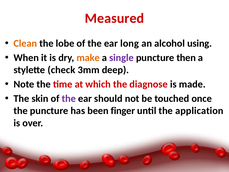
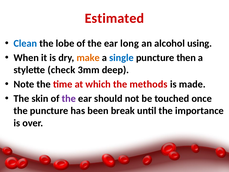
Measured: Measured -> Estimated
Clean colour: orange -> blue
single colour: purple -> blue
diagnose: diagnose -> methods
finger: finger -> break
application: application -> importance
